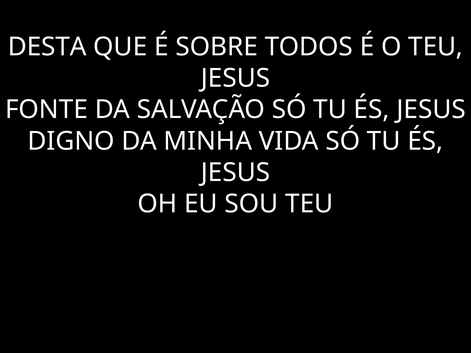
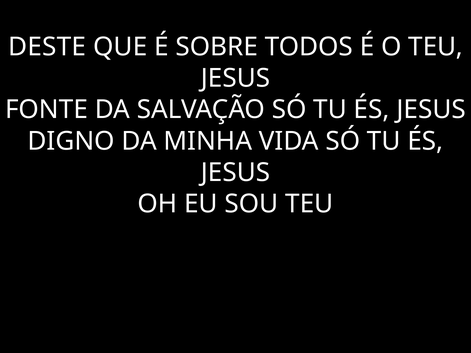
DESTA: DESTA -> DESTE
